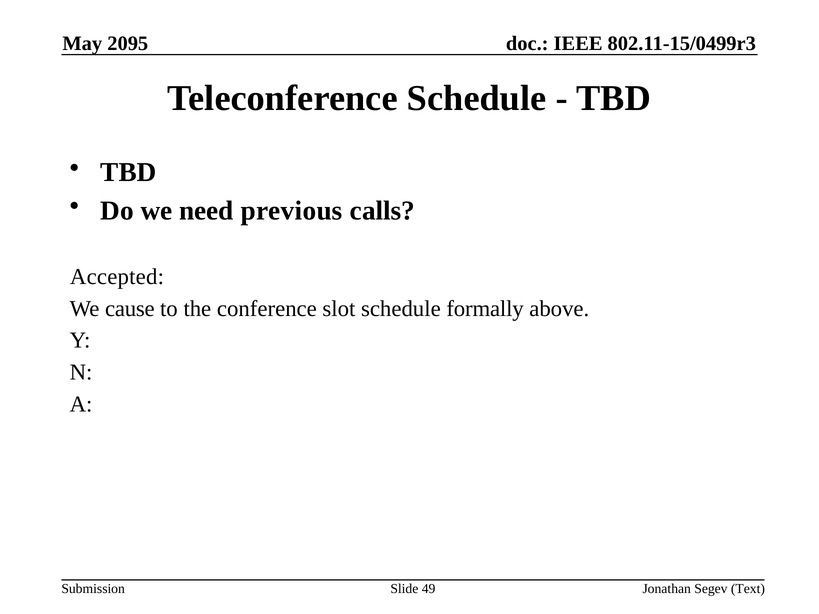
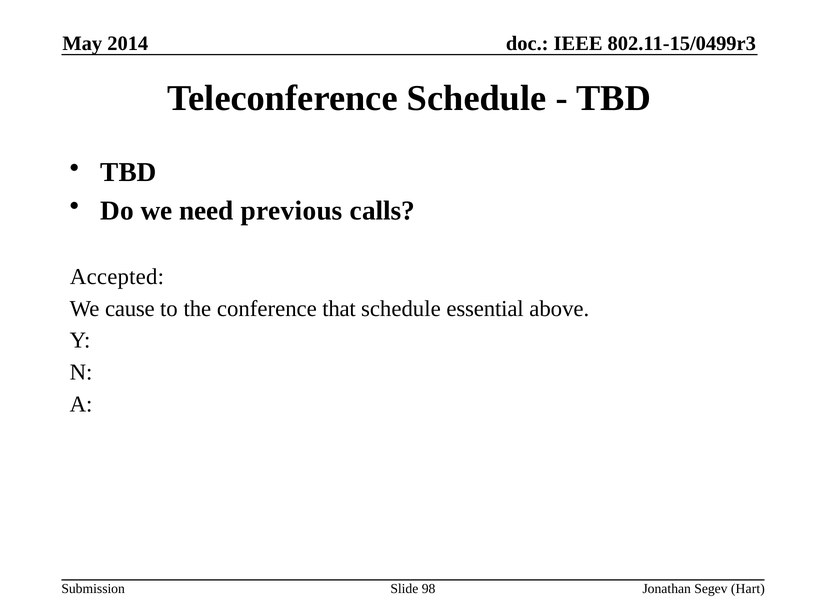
2095: 2095 -> 2014
slot: slot -> that
formally: formally -> essential
49: 49 -> 98
Text: Text -> Hart
